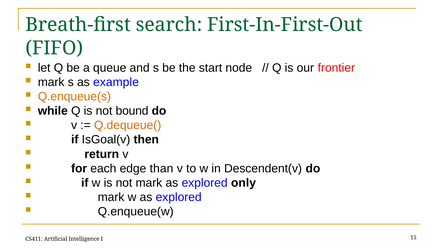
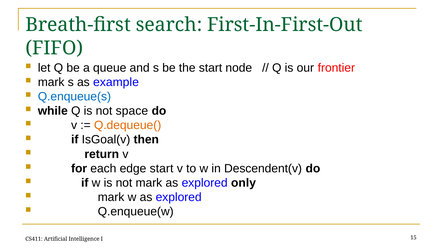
Q.enqueue(s colour: orange -> blue
bound: bound -> space
edge than: than -> start
